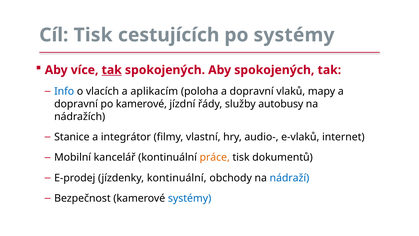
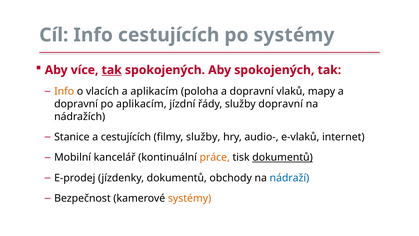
Cíl Tisk: Tisk -> Info
Info at (64, 91) colour: blue -> orange
po kamerové: kamerové -> aplikacím
služby autobusy: autobusy -> dopravní
a integrátor: integrátor -> cestujících
filmy vlastní: vlastní -> služby
dokumentů at (283, 157) underline: none -> present
jízdenky kontinuální: kontinuální -> dokumentů
systémy at (190, 198) colour: blue -> orange
